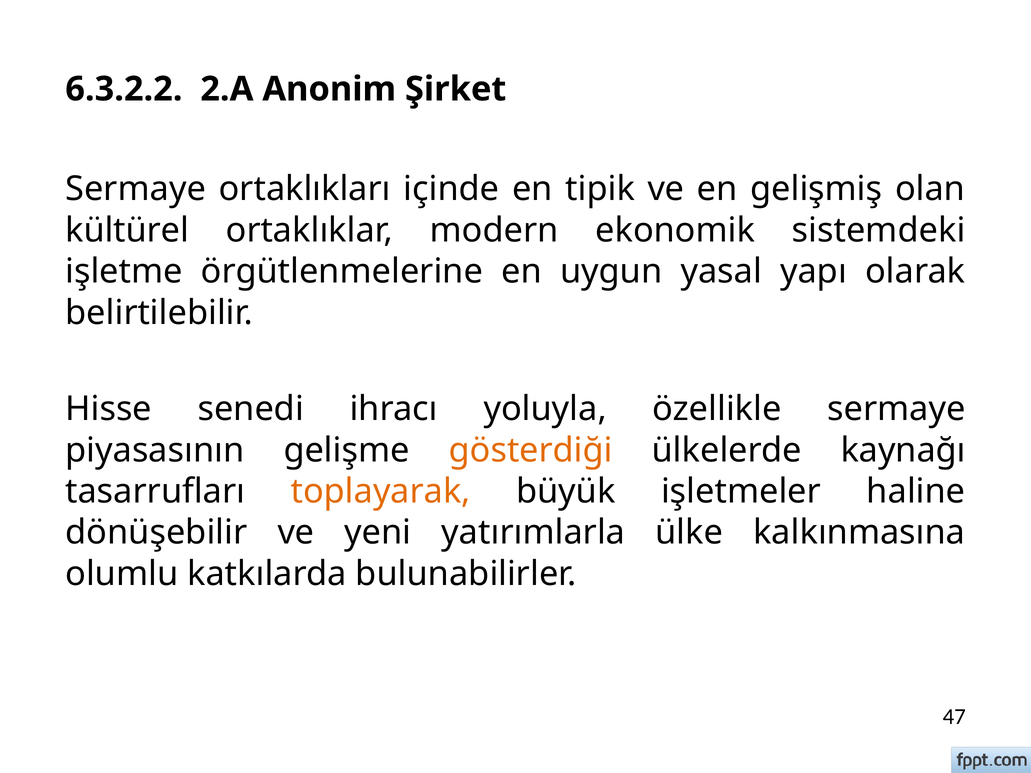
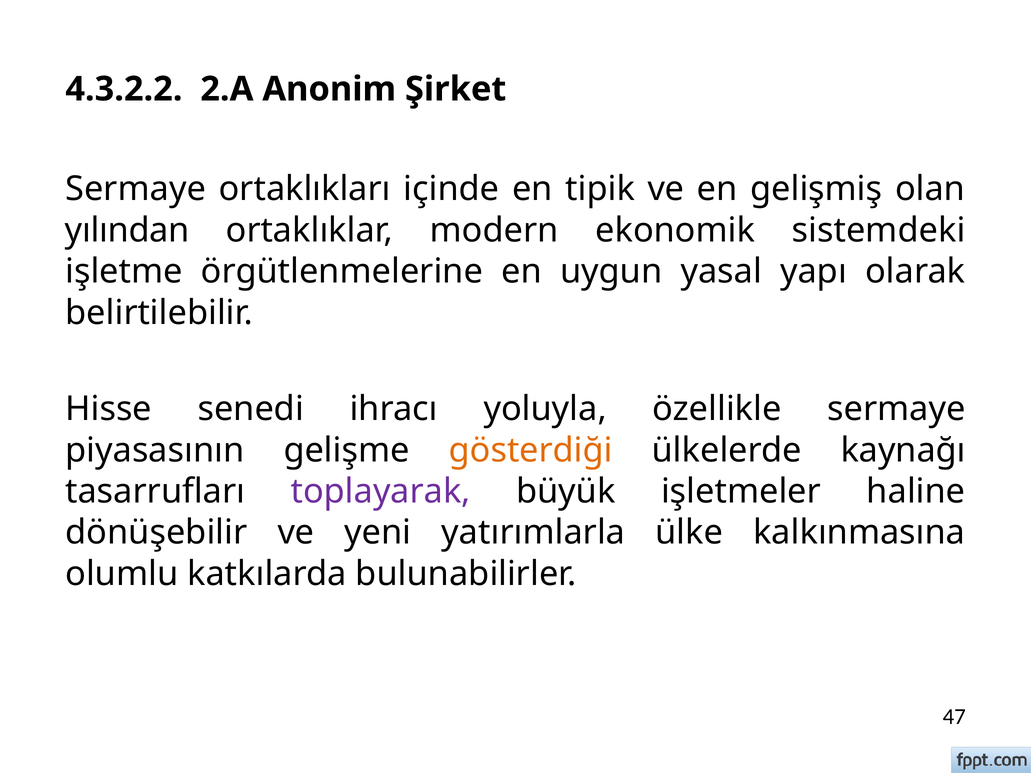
6.3.2.2: 6.3.2.2 -> 4.3.2.2
kültürel: kültürel -> yılından
toplayarak colour: orange -> purple
